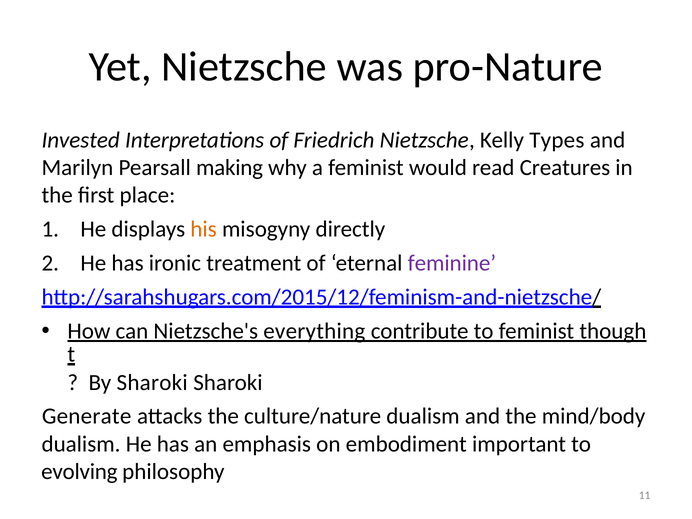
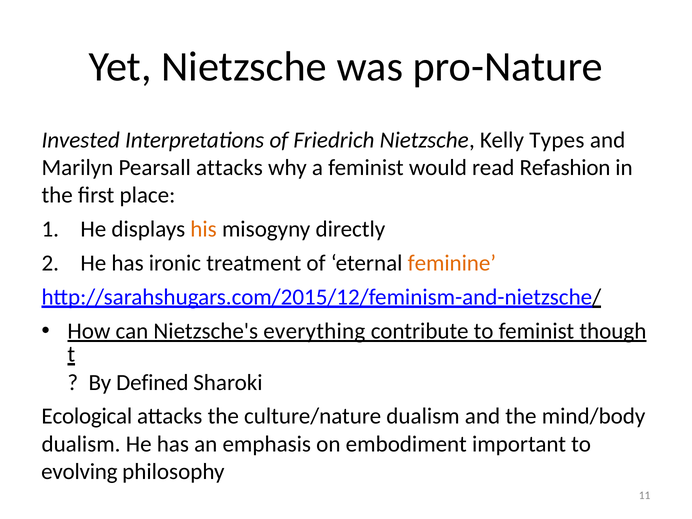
Pearsall making: making -> attacks
Creatures: Creatures -> Refashion
feminine colour: purple -> orange
By Sharoki: Sharoki -> Defined
Generate: Generate -> Ecological
